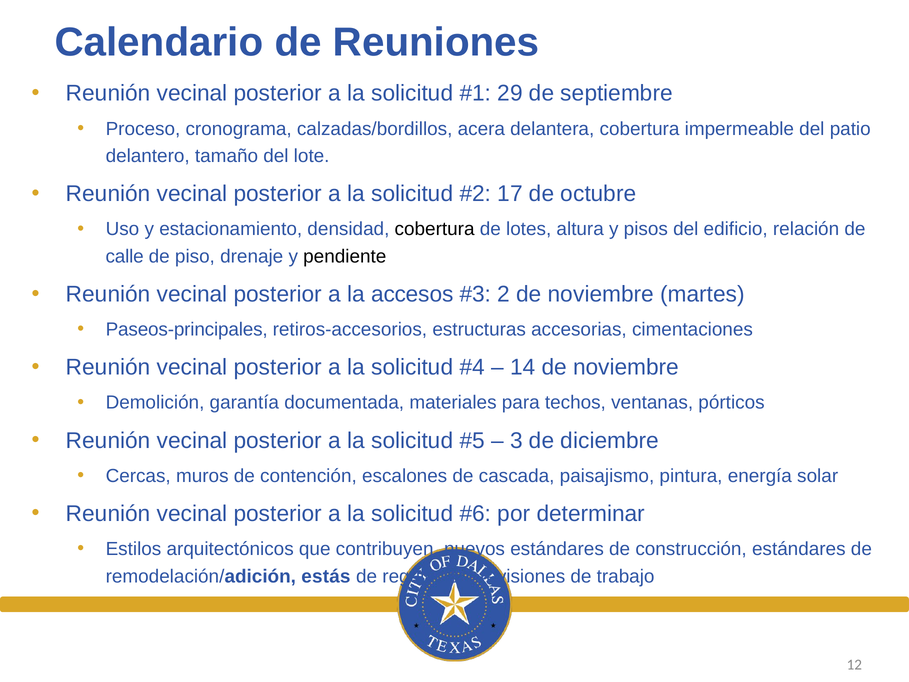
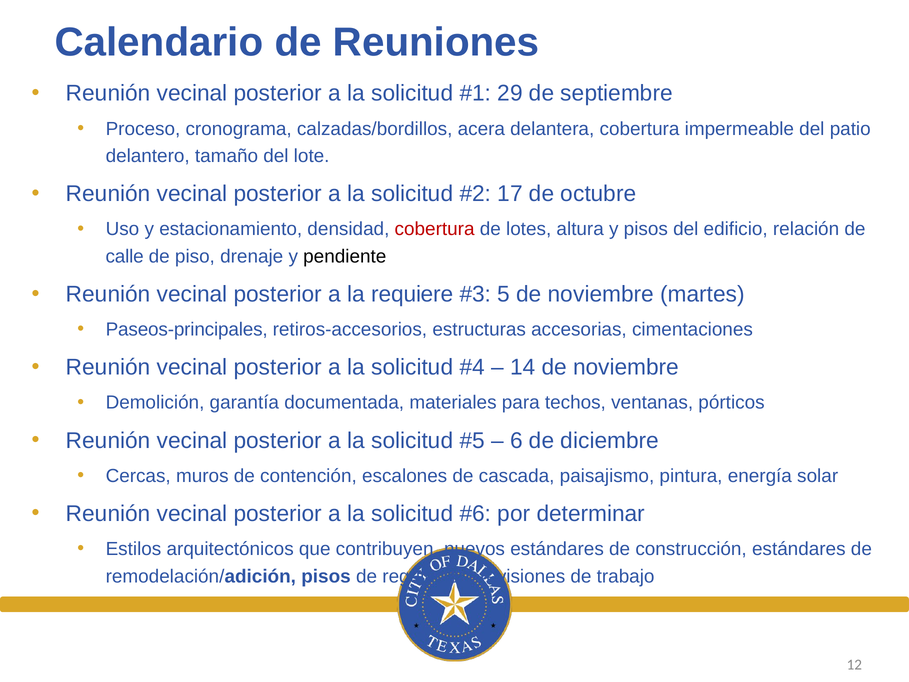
cobertura at (435, 229) colour: black -> red
accesos: accesos -> requiere
2: 2 -> 5
3: 3 -> 6
remodelación/adición estás: estás -> pisos
